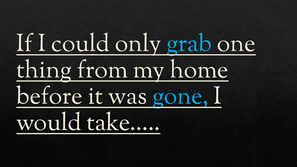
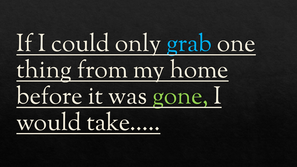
gone colour: light blue -> light green
